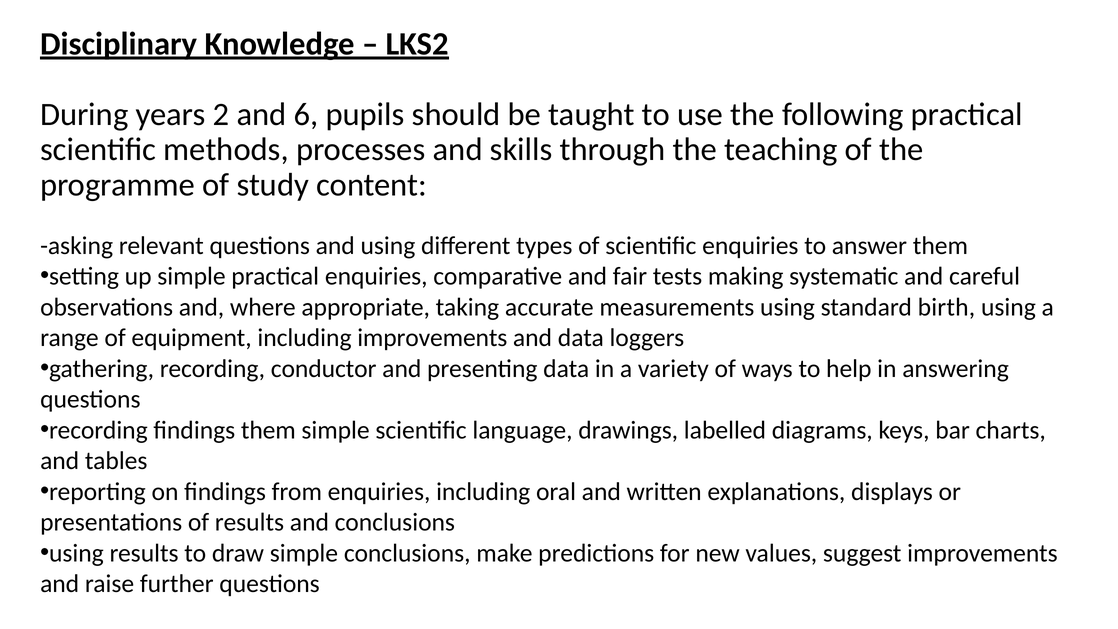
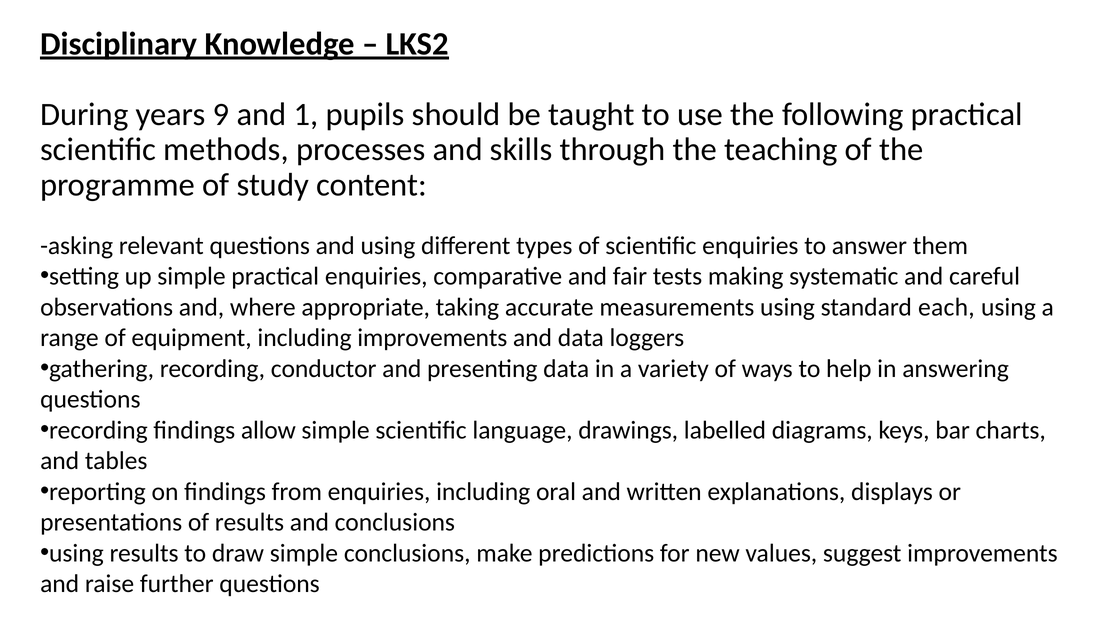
2: 2 -> 9
6: 6 -> 1
birth: birth -> each
findings them: them -> allow
